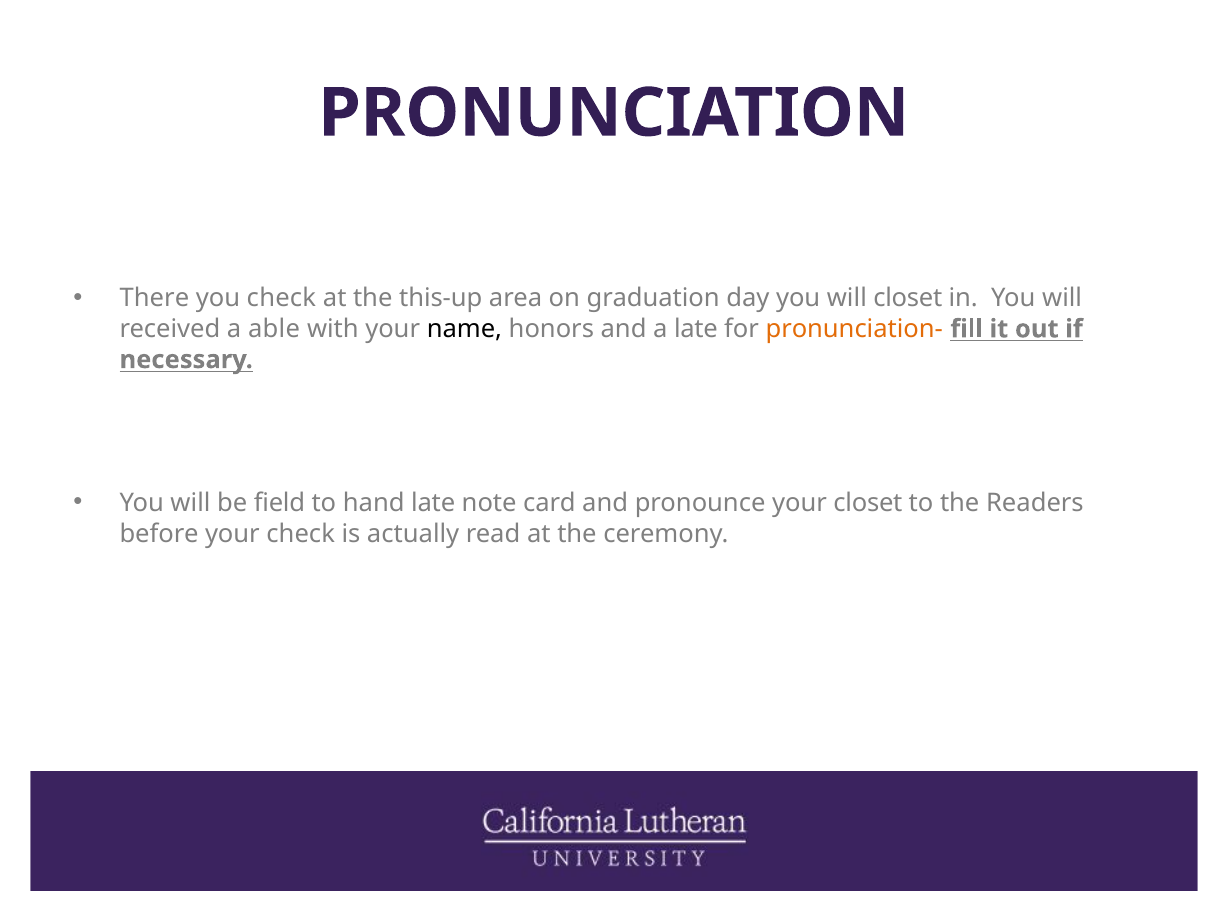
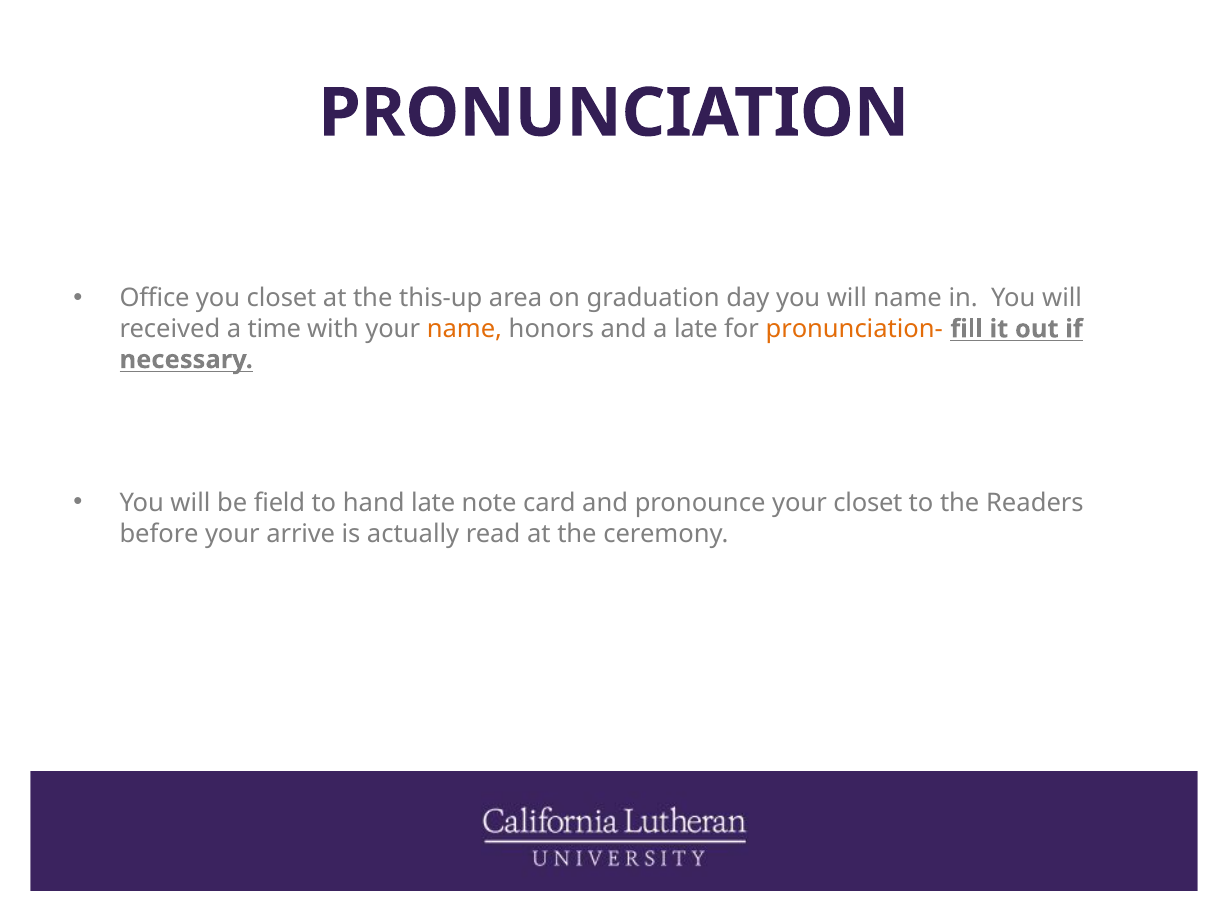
There: There -> Office
you check: check -> closet
will closet: closet -> name
able: able -> time
name at (464, 329) colour: black -> orange
your check: check -> arrive
